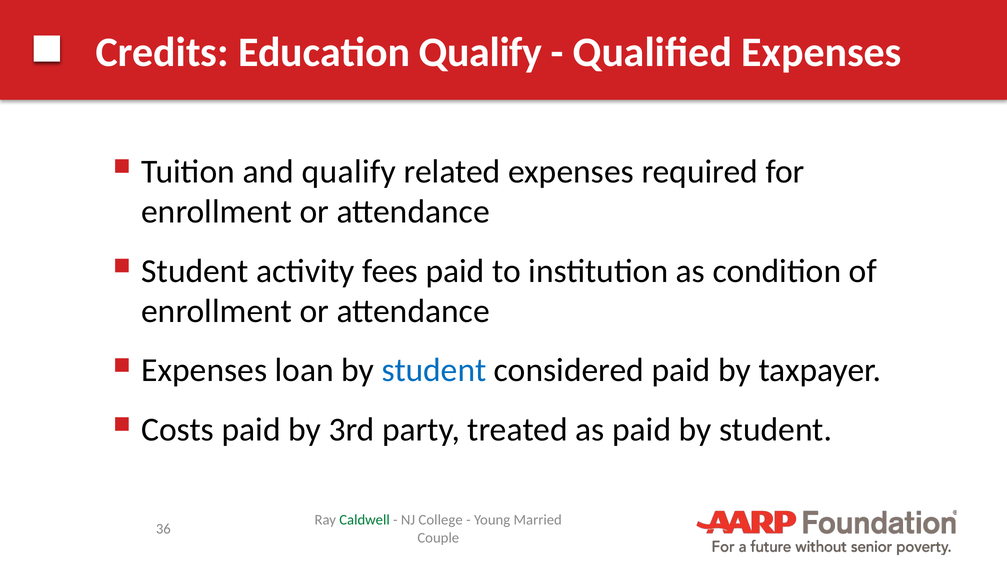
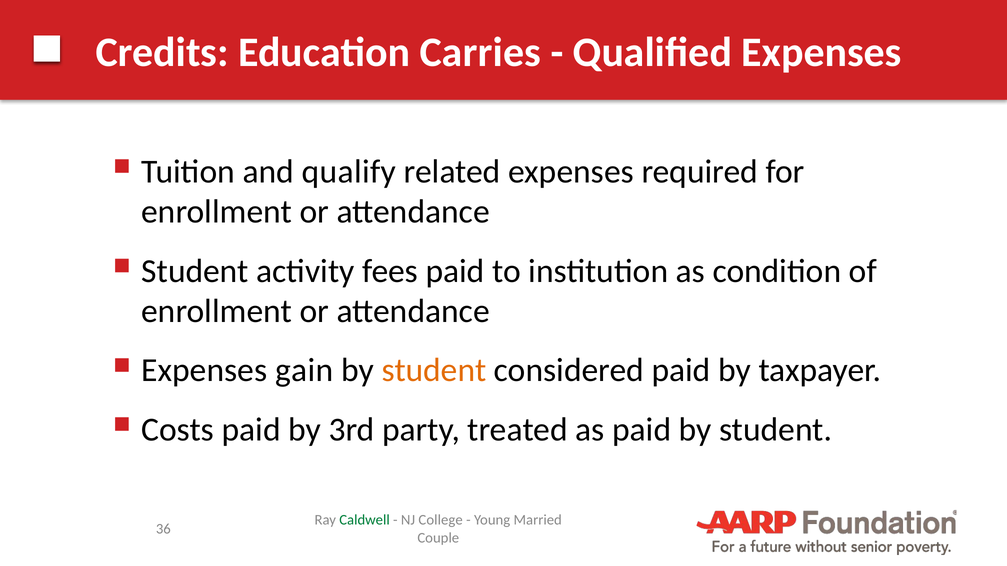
Education Qualify: Qualify -> Carries
loan: loan -> gain
student at (434, 371) colour: blue -> orange
